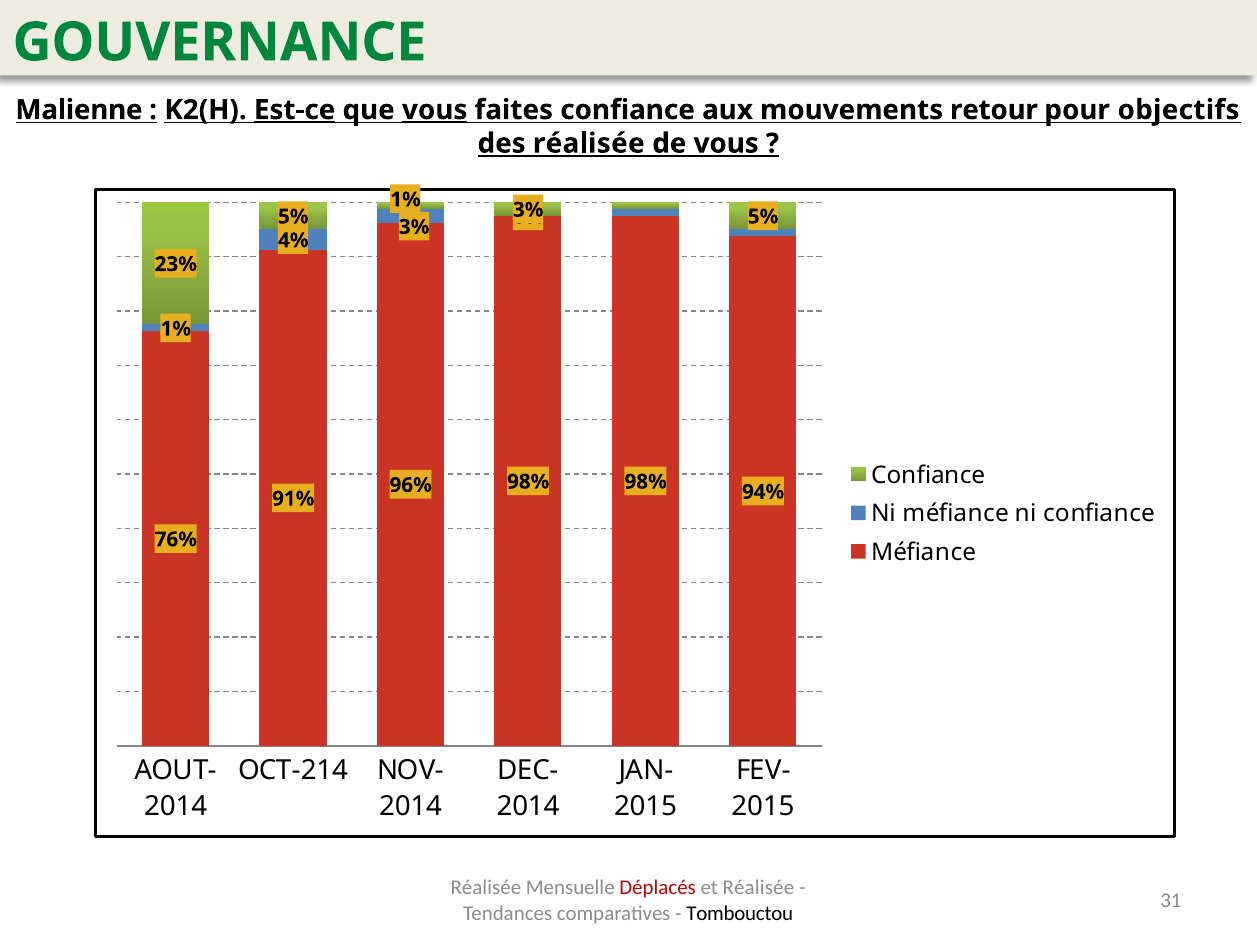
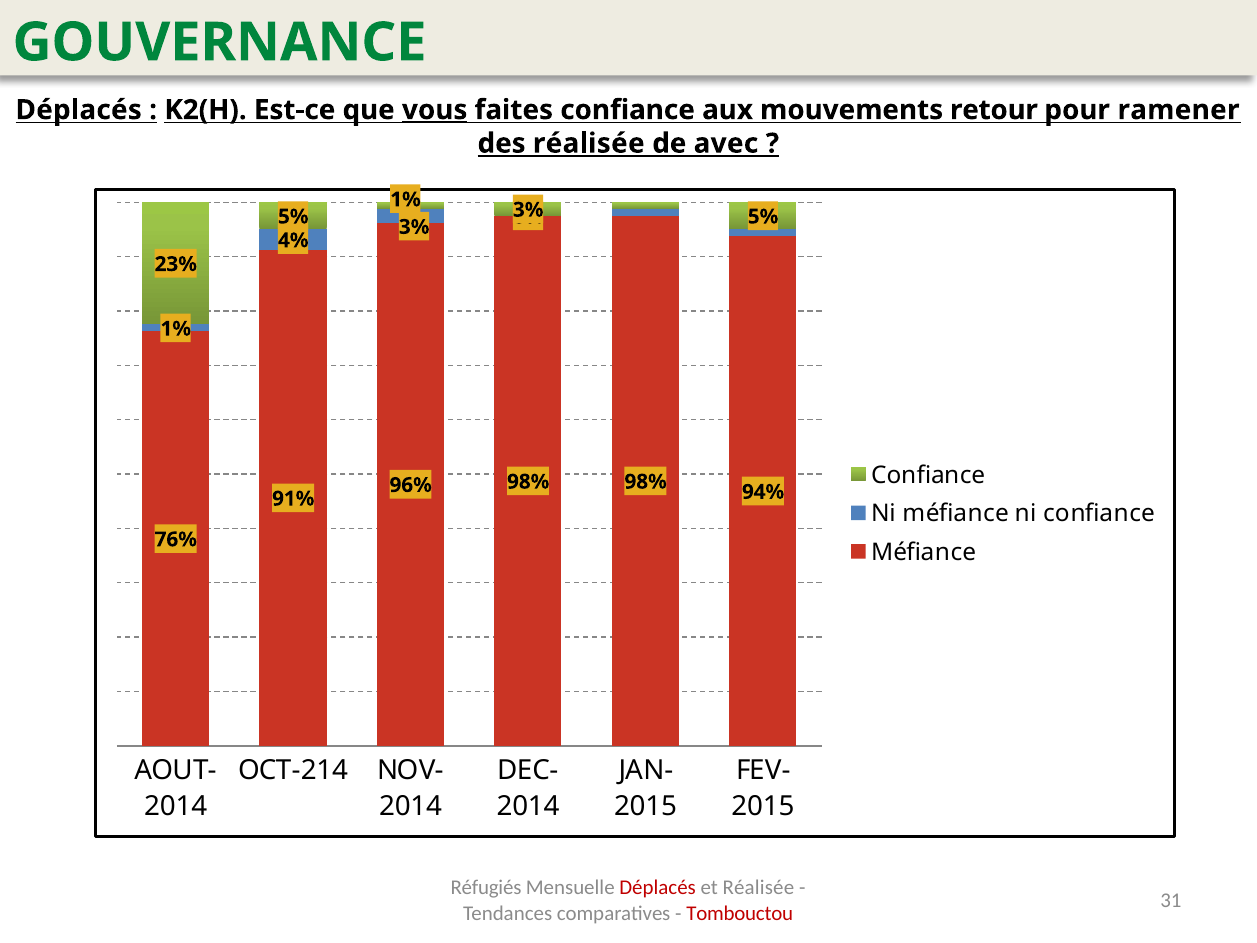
Malienne at (79, 110): Malienne -> Déplacés
Est-ce underline: present -> none
objectifs: objectifs -> ramener
de vous: vous -> avec
Réalisée at (486, 888): Réalisée -> Réfugiés
Tombouctou colour: black -> red
